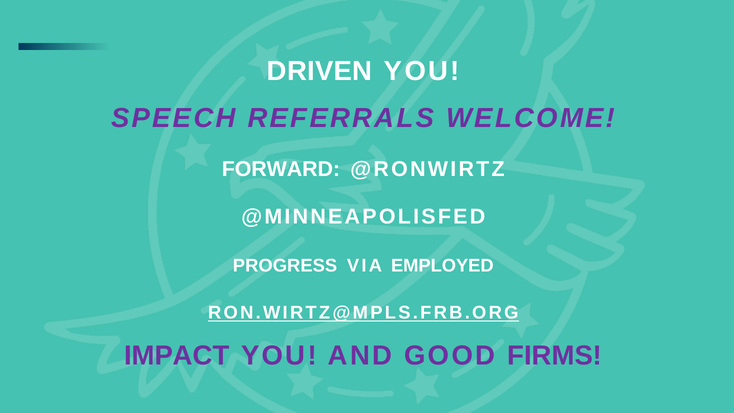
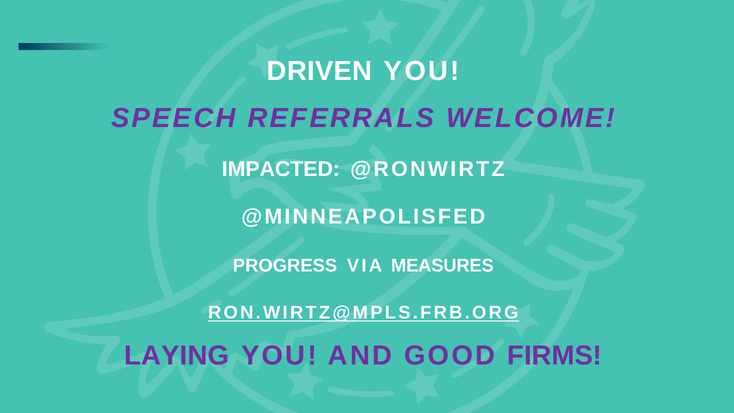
FORWARD: FORWARD -> IMPACTED
EMPLOYED: EMPLOYED -> MEASURES
IMPACT: IMPACT -> LAYING
